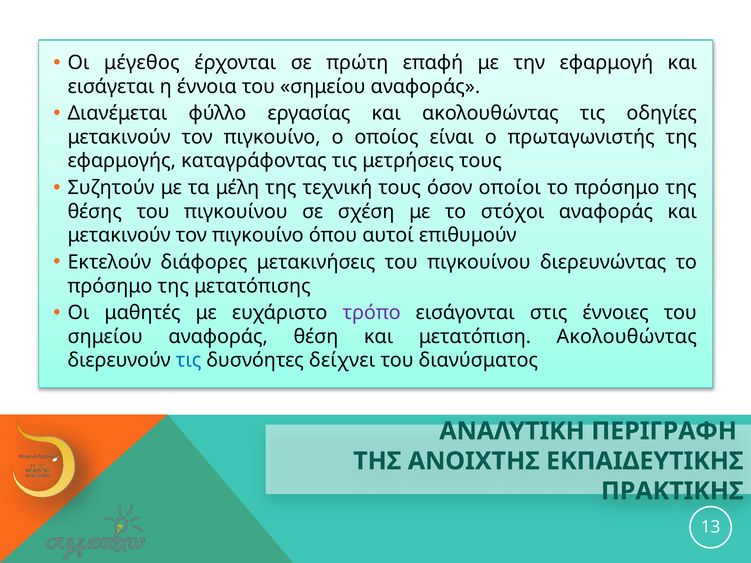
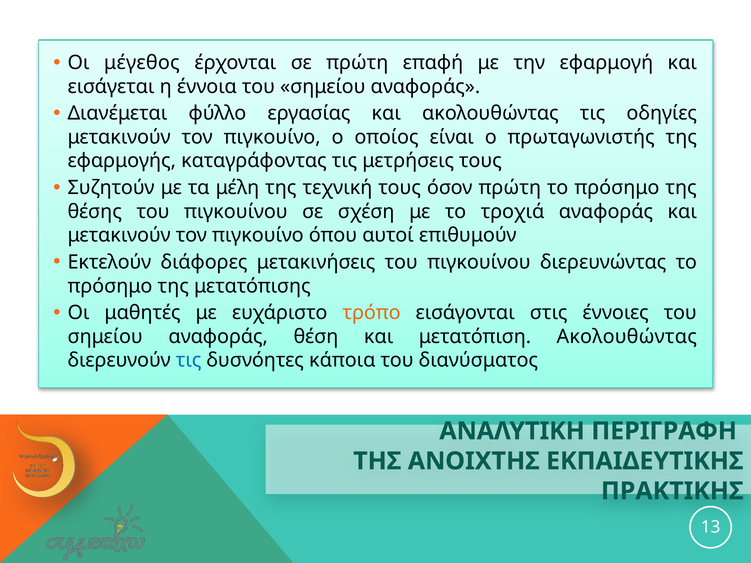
όσον οποίοι: οποίοι -> πρώτη
στόχοι: στόχοι -> τροχιά
τρόπο colour: purple -> orange
δείχνει: δείχνει -> κάποια
